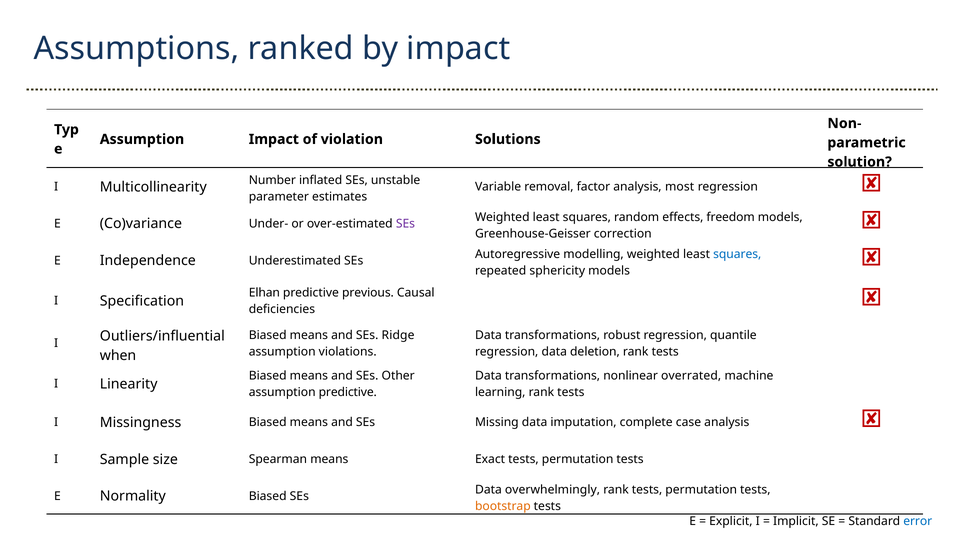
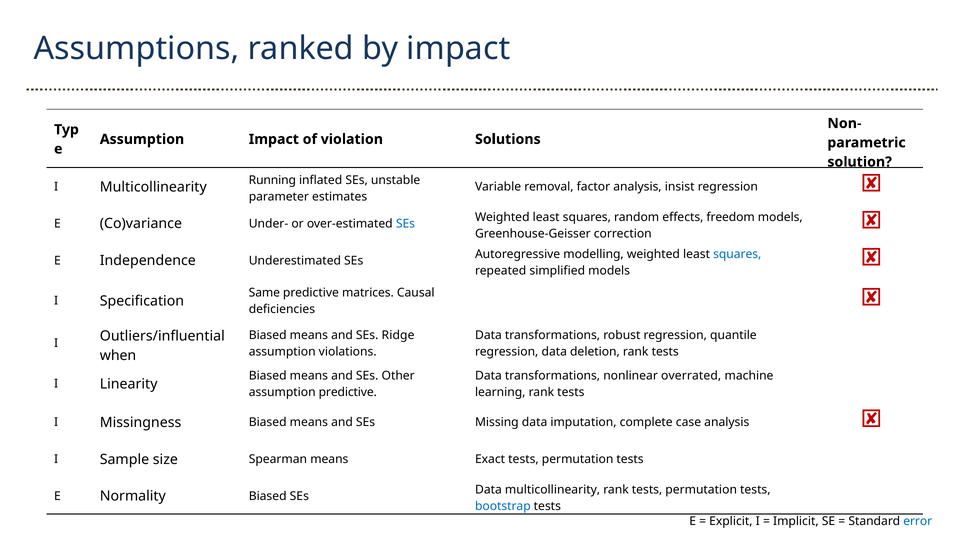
Number: Number -> Running
most: most -> insist
SEs at (405, 224) colour: purple -> blue
sphericity: sphericity -> simplified
Elhan: Elhan -> Same
previous: previous -> matrices
Data overwhelmingly: overwhelmingly -> multicollinearity
bootstrap colour: orange -> blue
